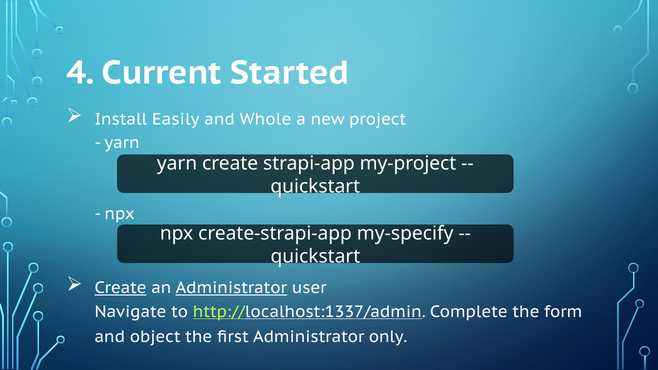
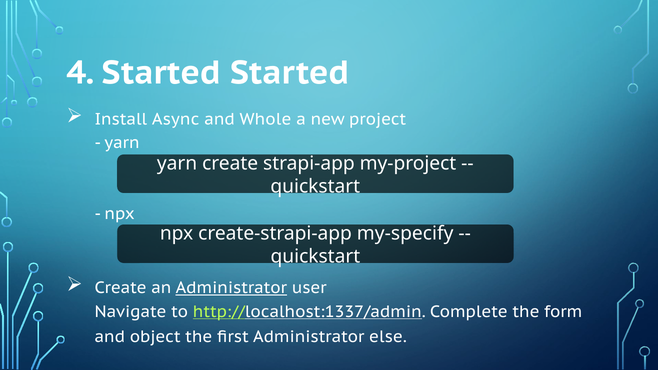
4 Current: Current -> Started
Easily: Easily -> Async
Create at (121, 288) underline: present -> none
only: only -> else
